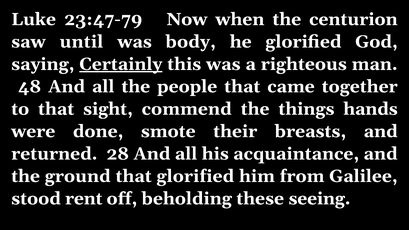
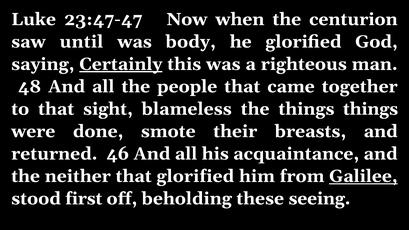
23:47-79: 23:47-79 -> 23:47-47
commend: commend -> blameless
things hands: hands -> things
28: 28 -> 46
ground: ground -> neither
Galilee underline: none -> present
rent: rent -> first
